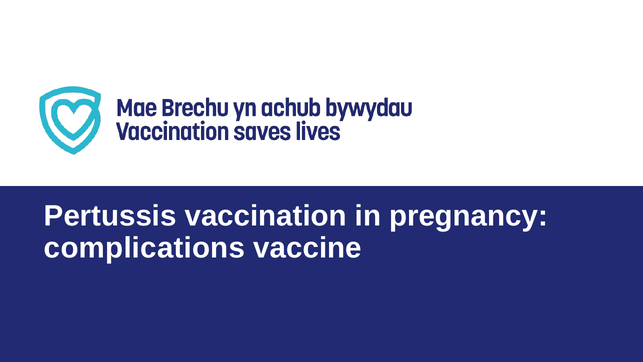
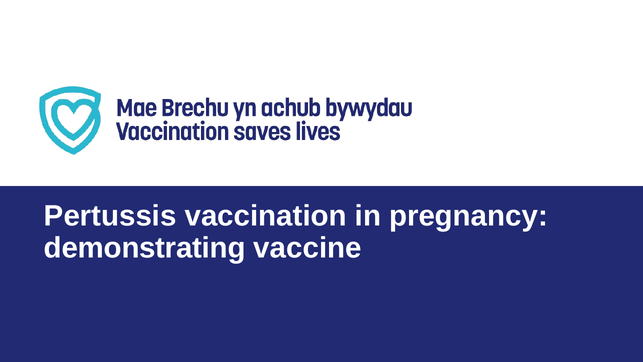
complications: complications -> demonstrating
